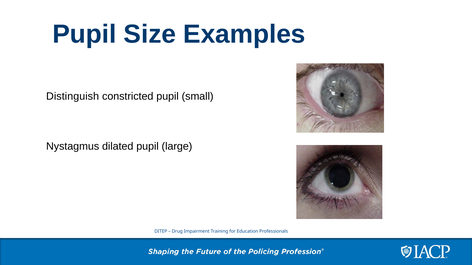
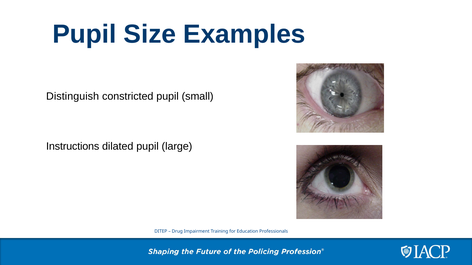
Nystagmus: Nystagmus -> Instructions
